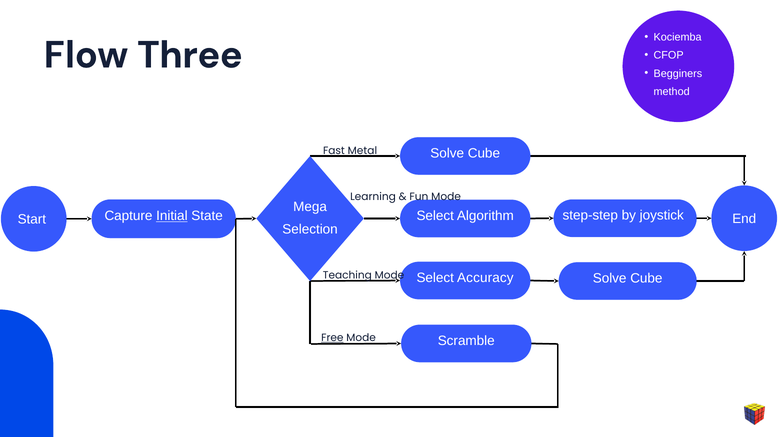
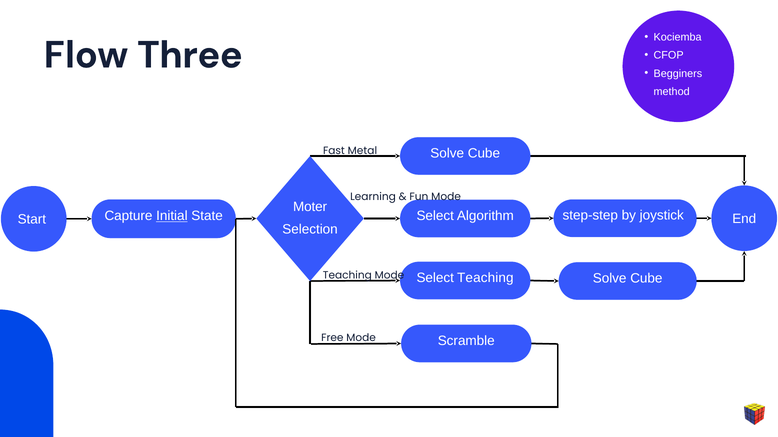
Mega: Mega -> Moter
Select Accuracy: Accuracy -> Teaching
Free underline: present -> none
